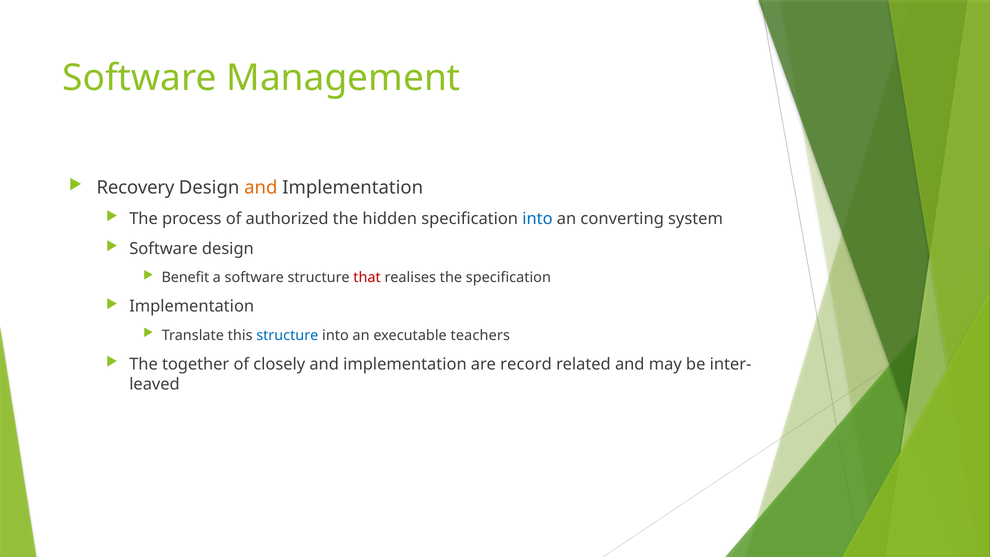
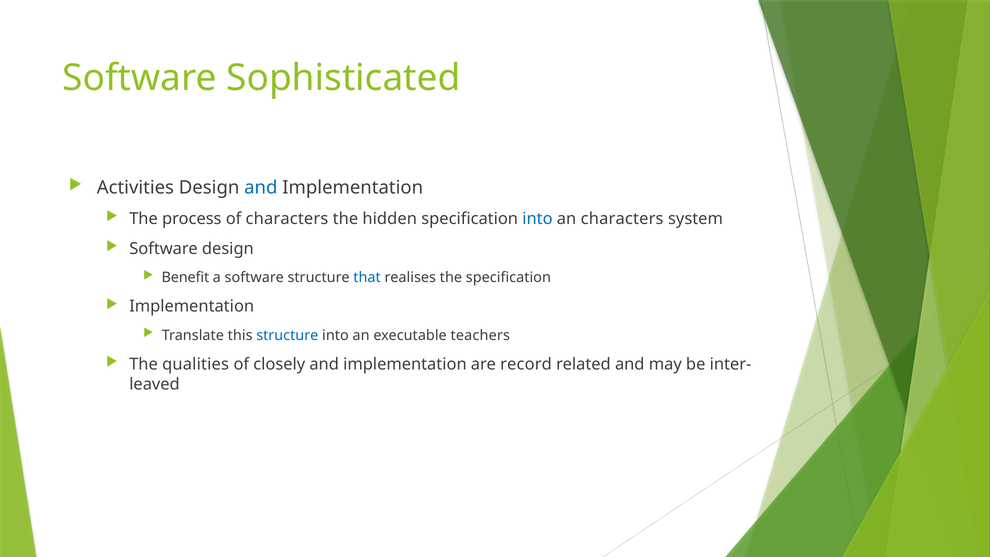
Management: Management -> Sophisticated
Recovery: Recovery -> Activities
and at (261, 187) colour: orange -> blue
of authorized: authorized -> characters
an converting: converting -> characters
that colour: red -> blue
together: together -> qualities
